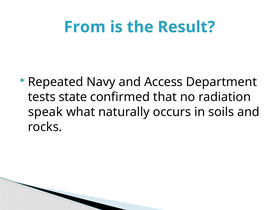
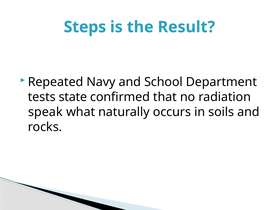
From: From -> Steps
Access: Access -> School
